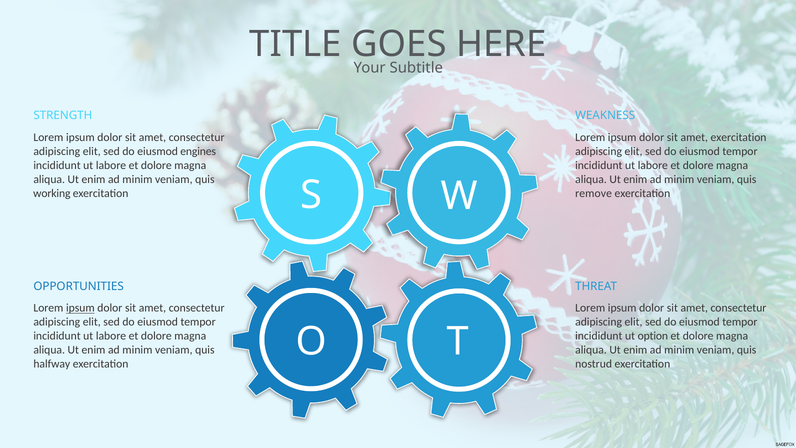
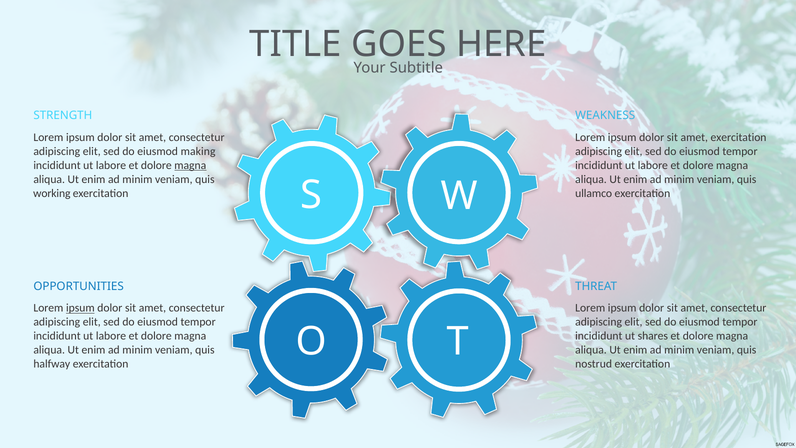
engines: engines -> making
magna at (190, 165) underline: none -> present
remove: remove -> ullamco
option: option -> shares
